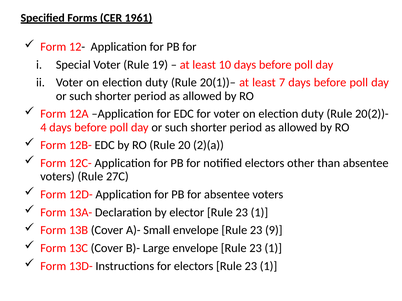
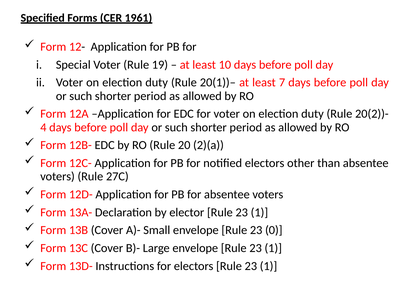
9: 9 -> 0
